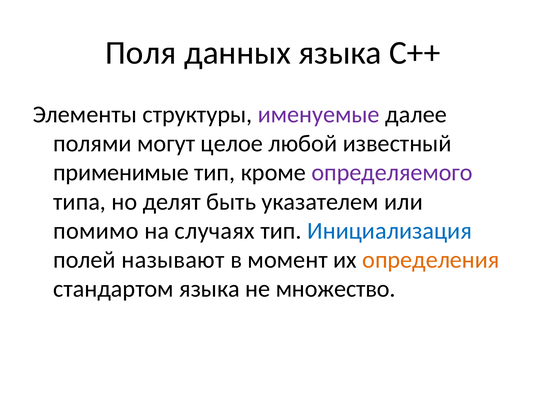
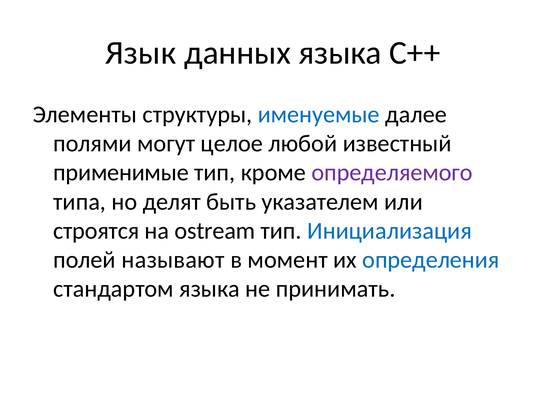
Поля: Поля -> Язык
именуемые colour: purple -> blue
помимо: помимо -> строятся
случаях: случаях -> ostream
определения colour: orange -> blue
множество: множество -> принимать
